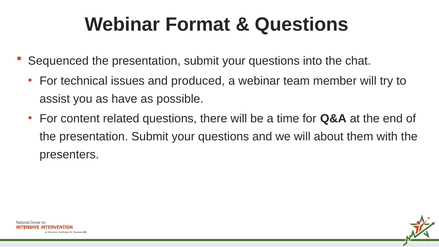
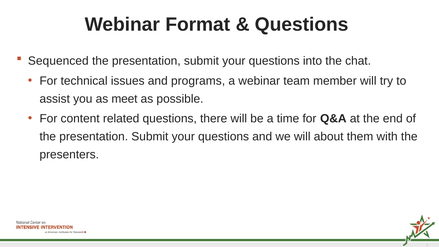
produced: produced -> programs
have: have -> meet
